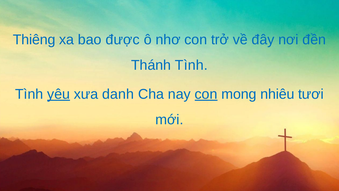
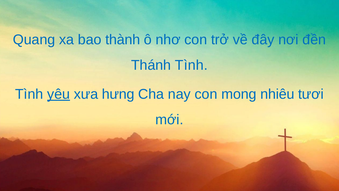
Thiêng: Thiêng -> Quang
được: được -> thành
danh: danh -> hưng
con at (206, 94) underline: present -> none
